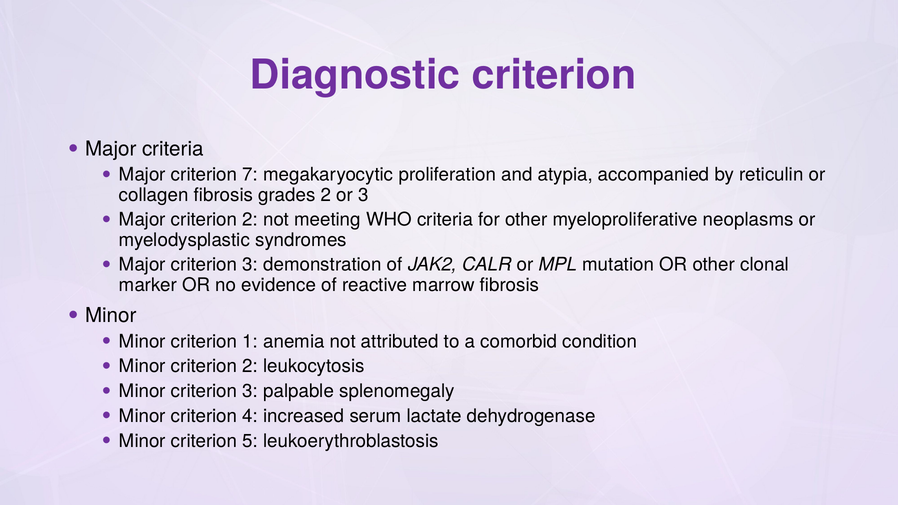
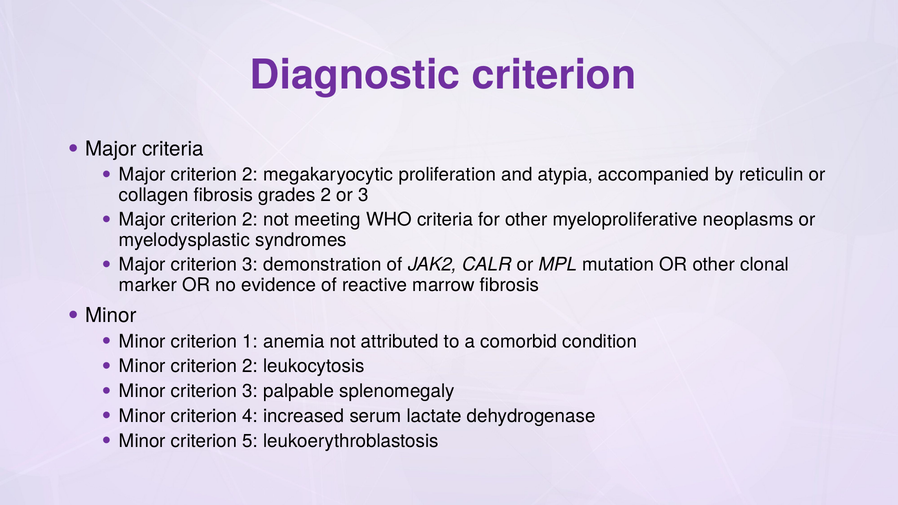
7 at (250, 175): 7 -> 2
